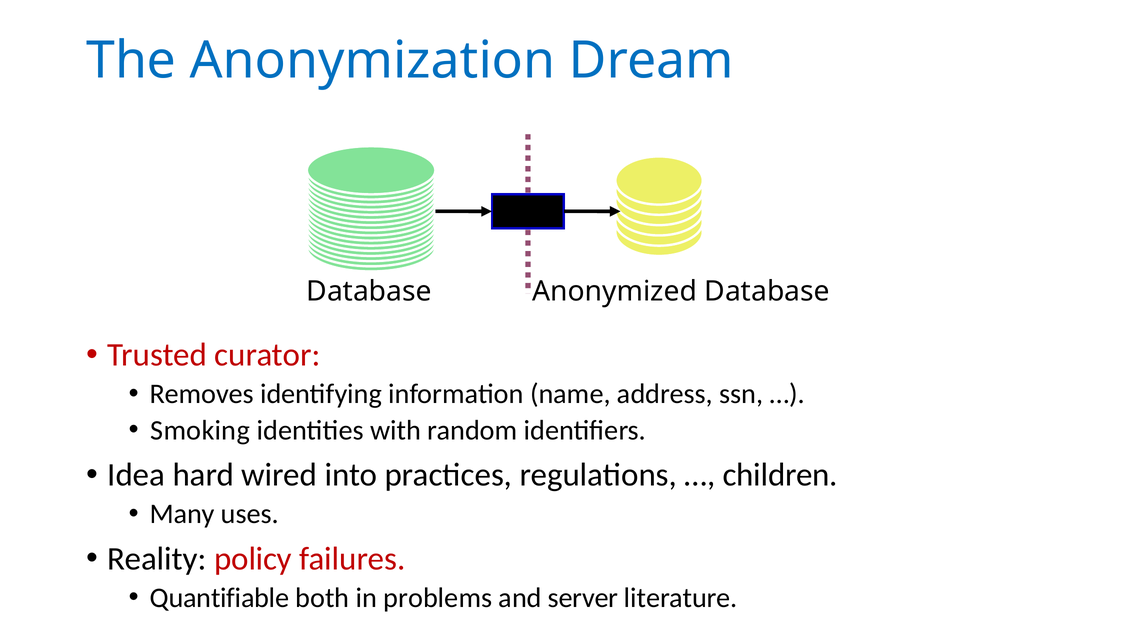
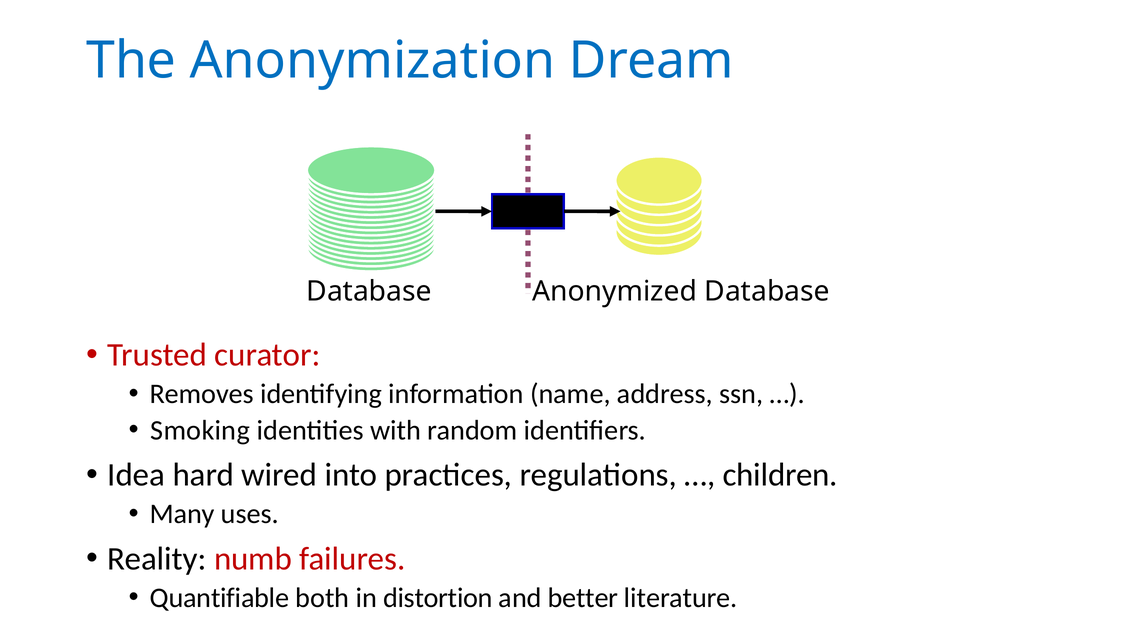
policy: policy -> numb
problems: problems -> distortion
server: server -> better
